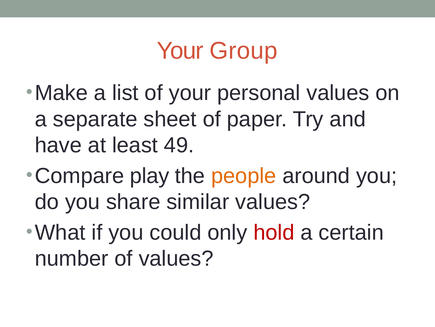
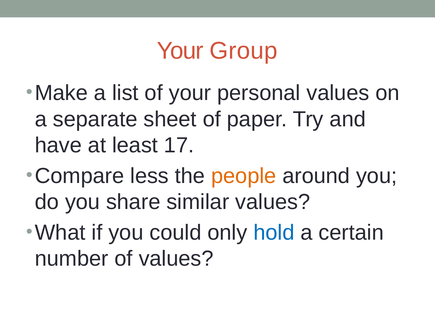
49: 49 -> 17
play: play -> less
hold colour: red -> blue
